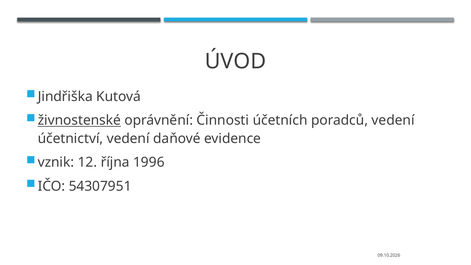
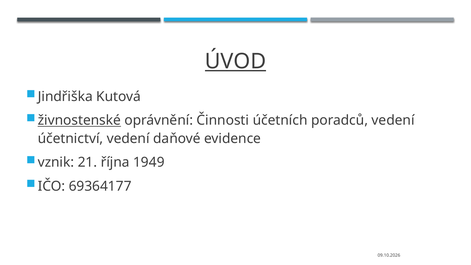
ÚVOD underline: none -> present
12: 12 -> 21
1996: 1996 -> 1949
54307951: 54307951 -> 69364177
